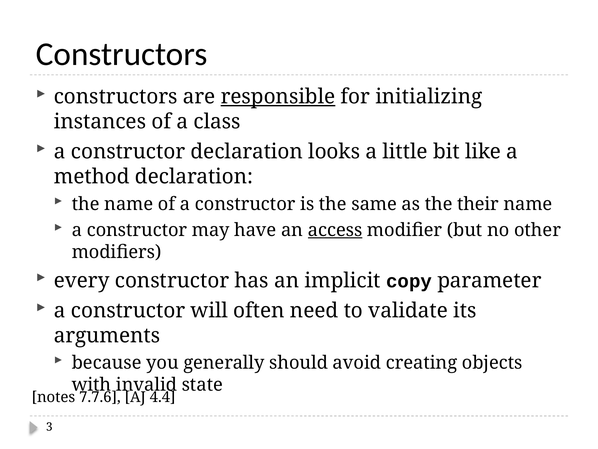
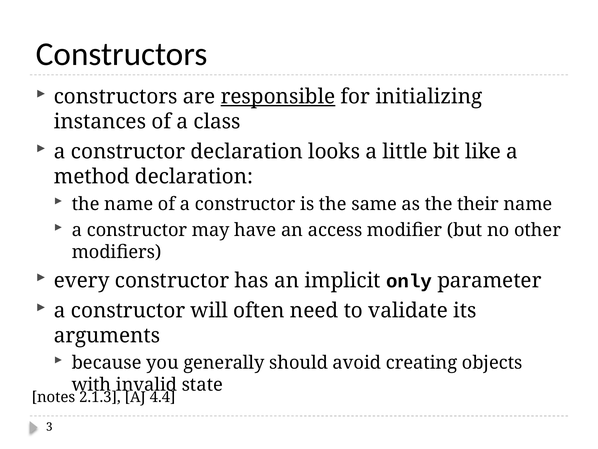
access underline: present -> none
copy: copy -> only
7.7.6: 7.7.6 -> 2.1.3
